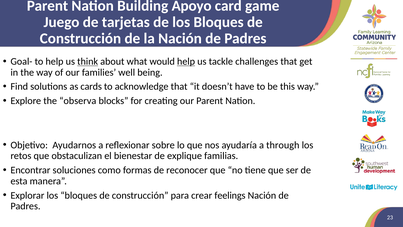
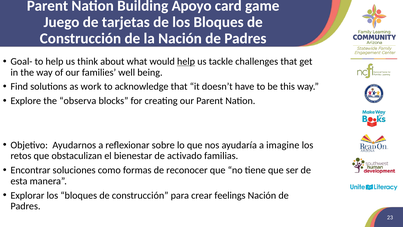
think underline: present -> none
cards: cards -> work
through: through -> imagine
explique: explique -> activado
